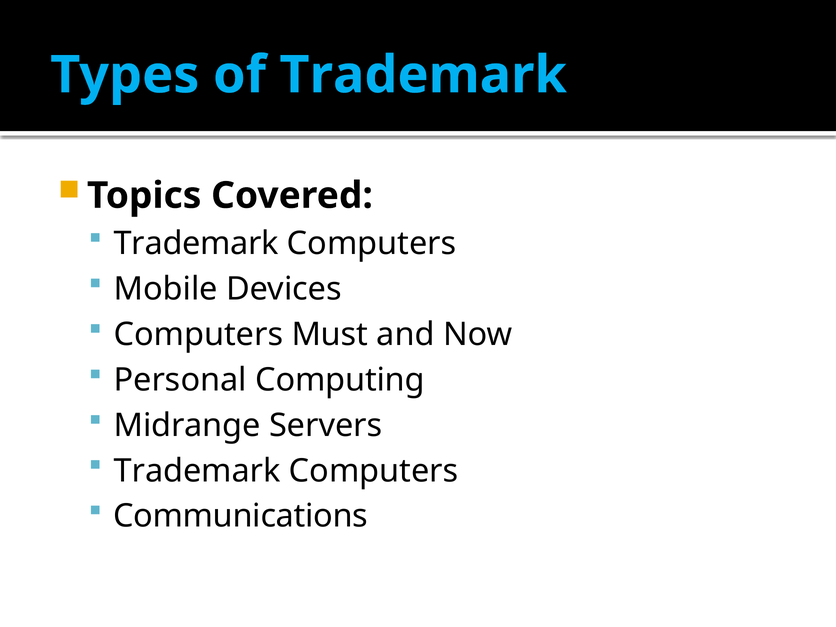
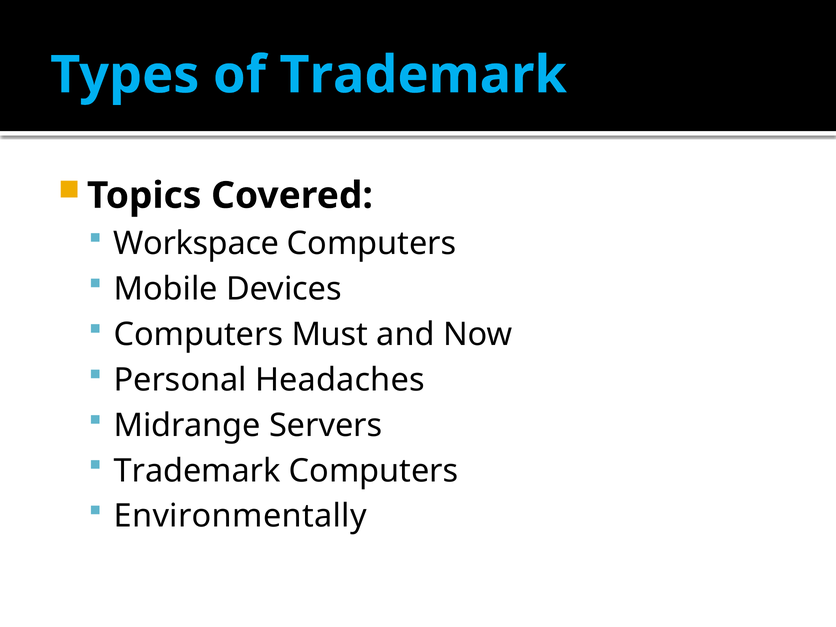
Trademark at (196, 244): Trademark -> Workspace
Computing: Computing -> Headaches
Communications: Communications -> Environmentally
